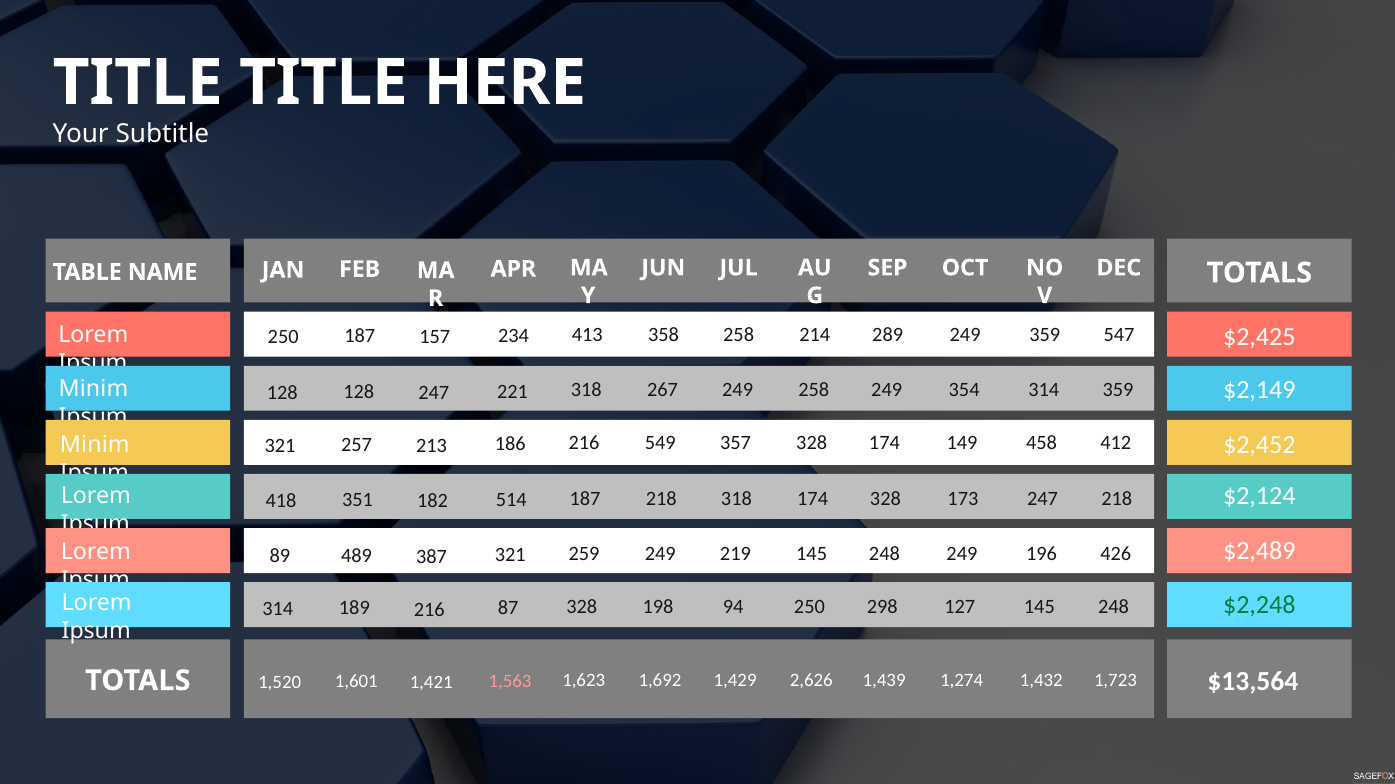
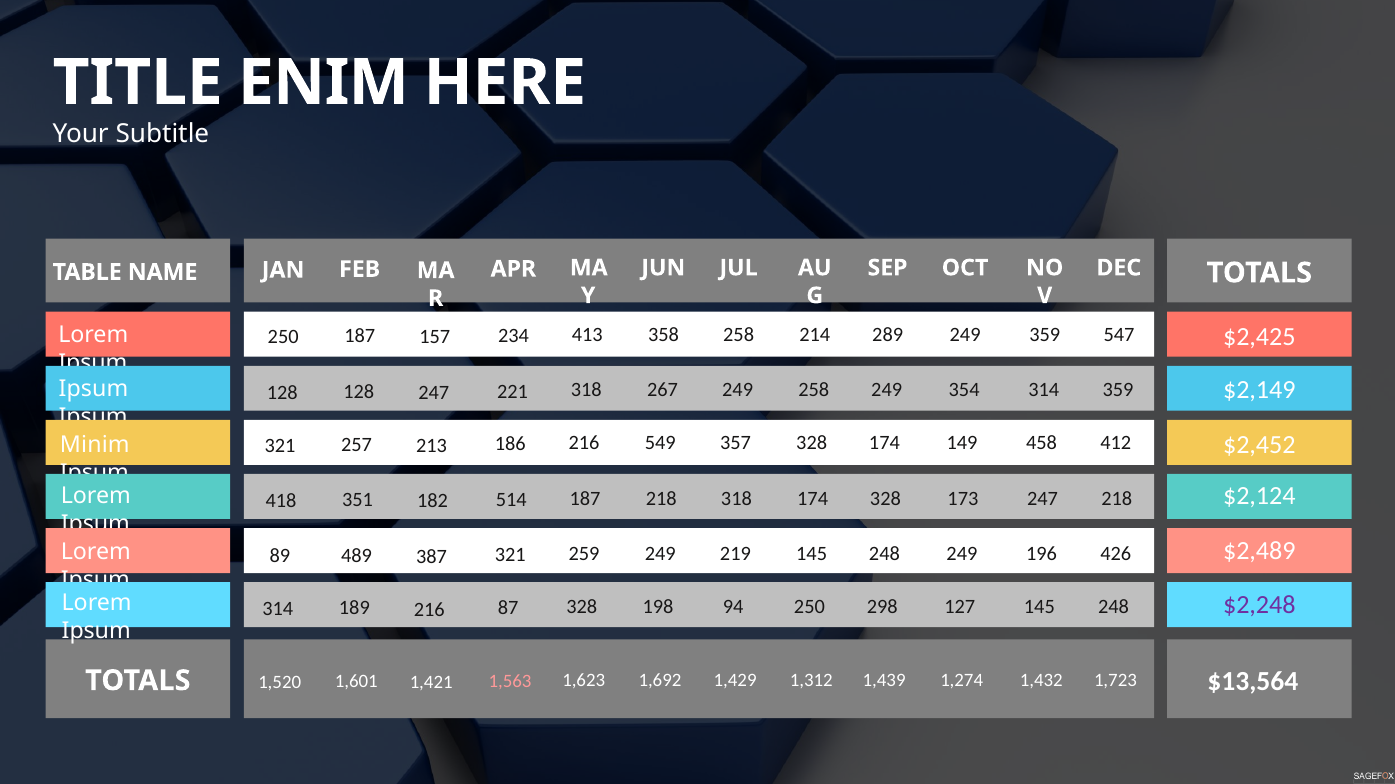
TITLE at (323, 83): TITLE -> ENIM
Minim at (93, 390): Minim -> Ipsum
$2,248 colour: green -> purple
2,626: 2,626 -> 1,312
